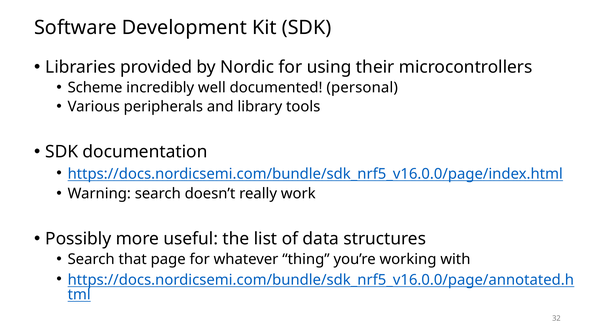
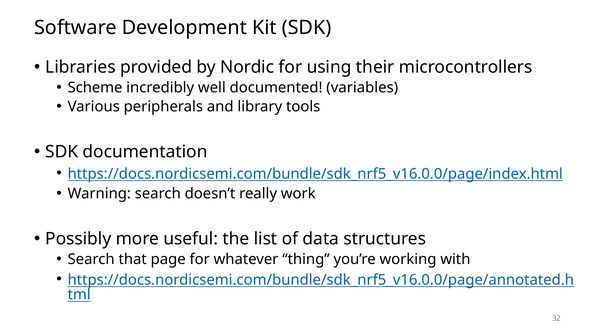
personal: personal -> variables
